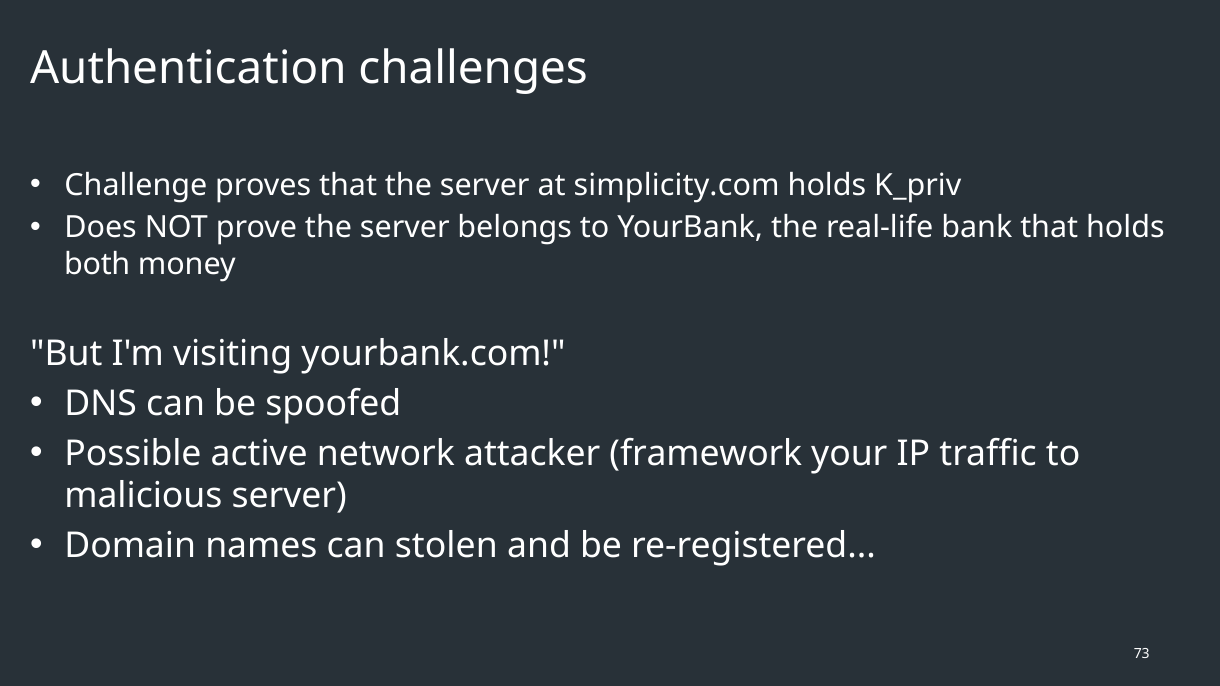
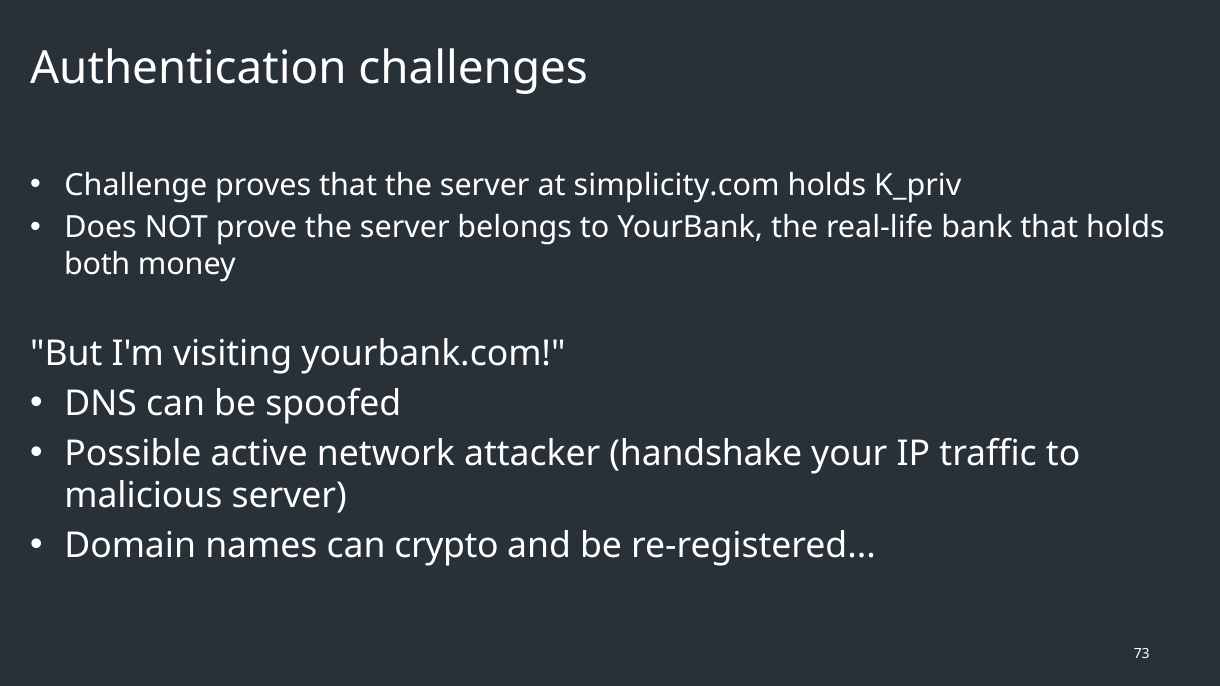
framework: framework -> handshake
stolen: stolen -> crypto
